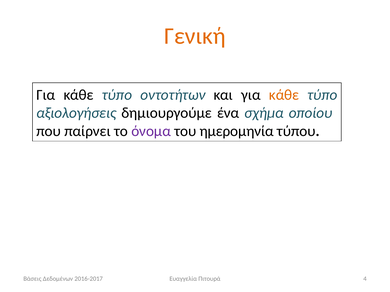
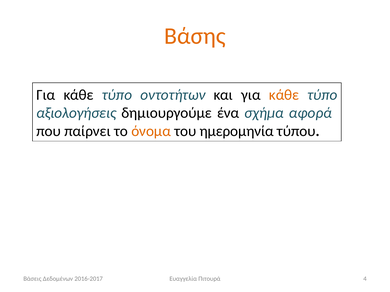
Γενική: Γενική -> Βάσης
οποίου: οποίου -> αφορά
όνομα colour: purple -> orange
